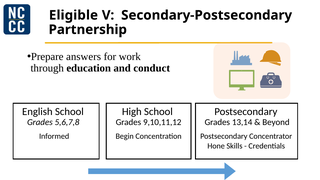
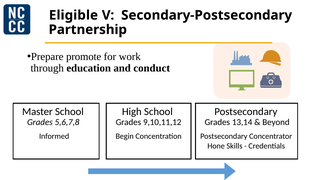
answers: answers -> promote
English: English -> Master
